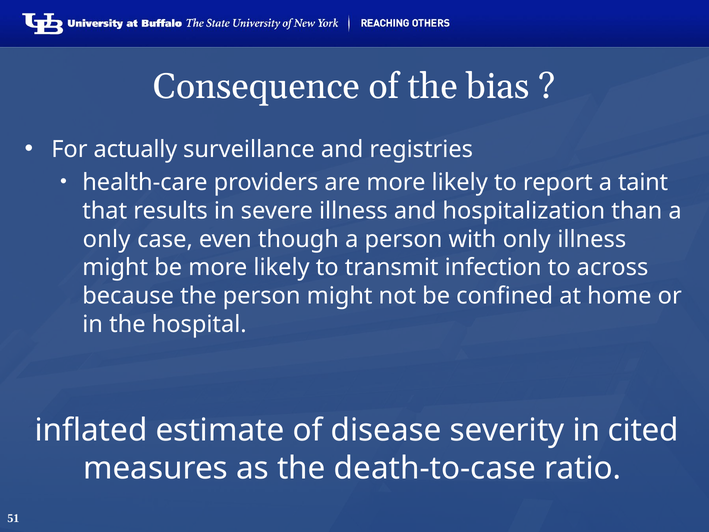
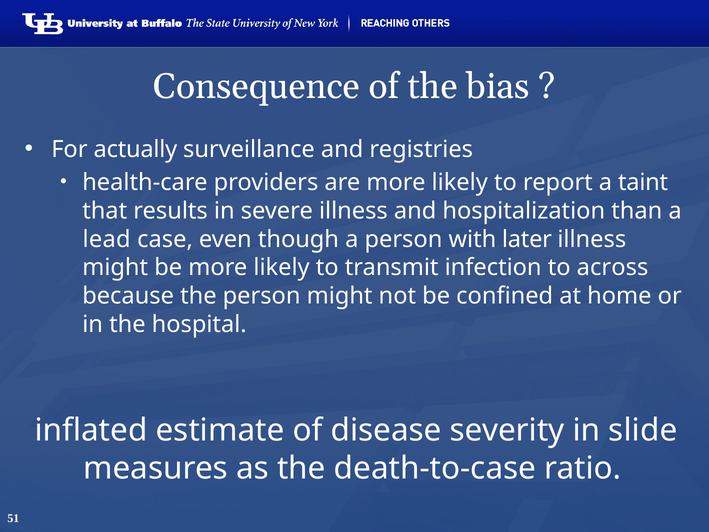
only at (107, 239): only -> lead
with only: only -> later
cited: cited -> slide
